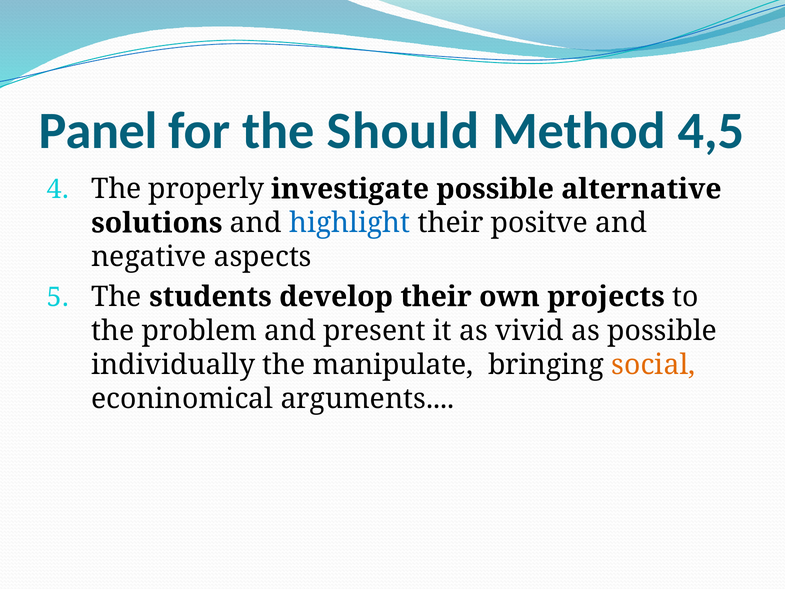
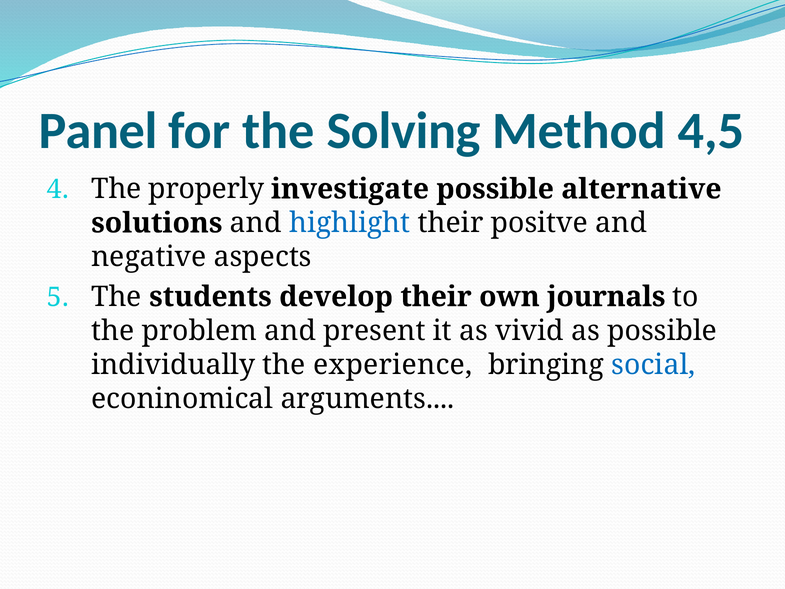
Should: Should -> Solving
projects: projects -> journals
manipulate: manipulate -> experience
social colour: orange -> blue
